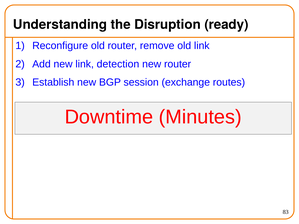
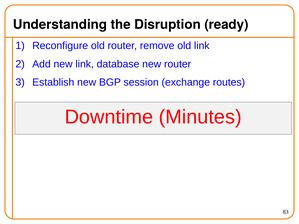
detection: detection -> database
